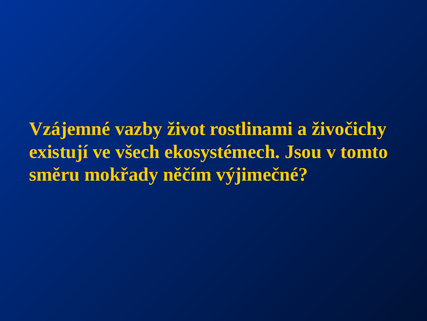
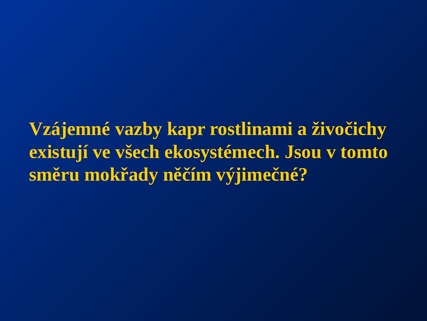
život: život -> kapr
